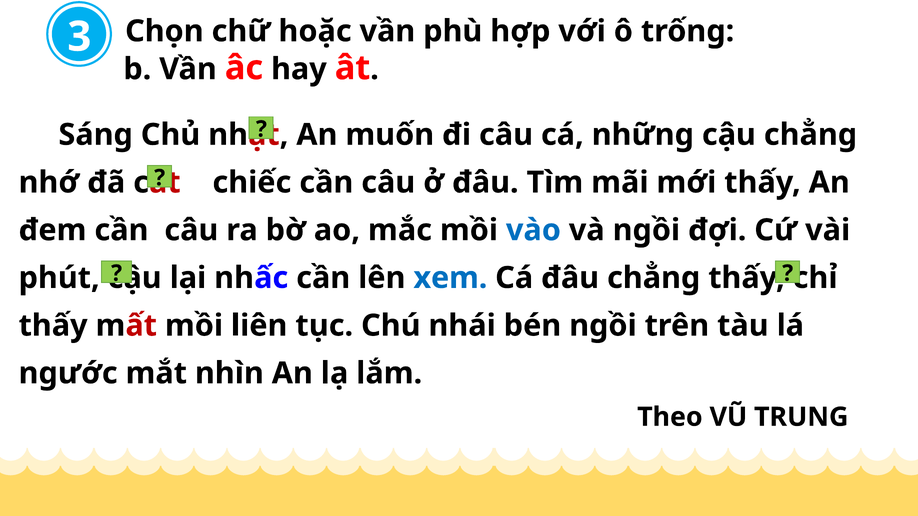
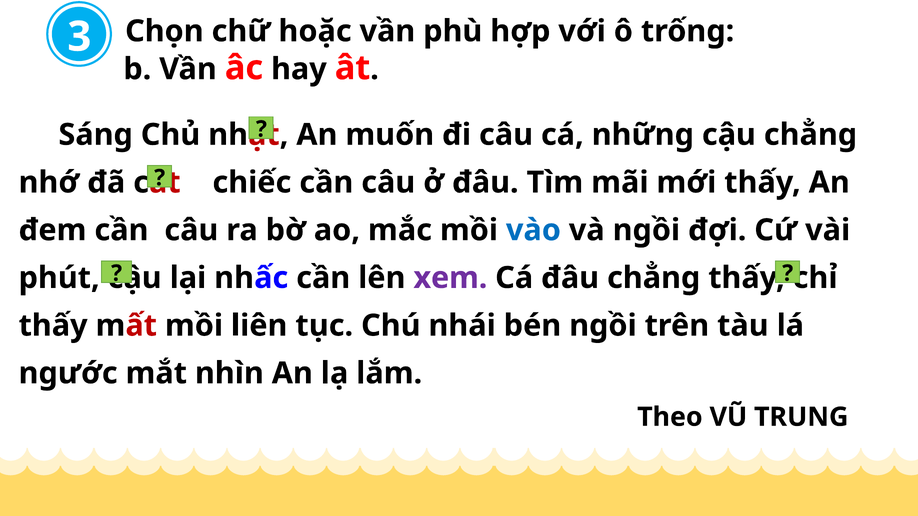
xem colour: blue -> purple
